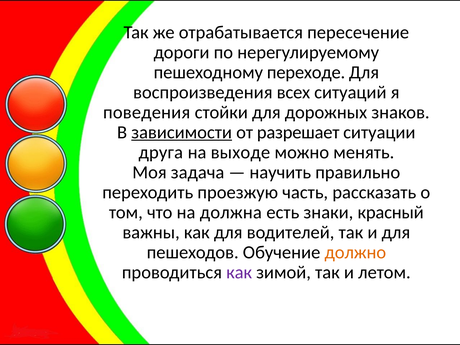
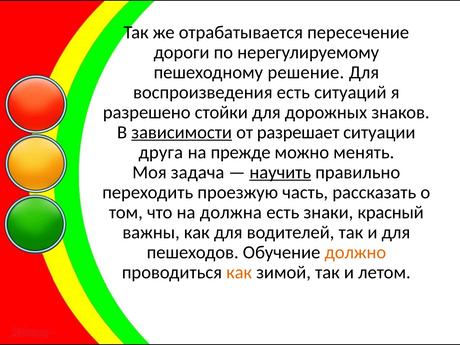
переходе: переходе -> решение
воспроизведения всех: всех -> есть
поведения: поведения -> разрешено
выходе: выходе -> прежде
научить underline: none -> present
как at (239, 272) colour: purple -> orange
